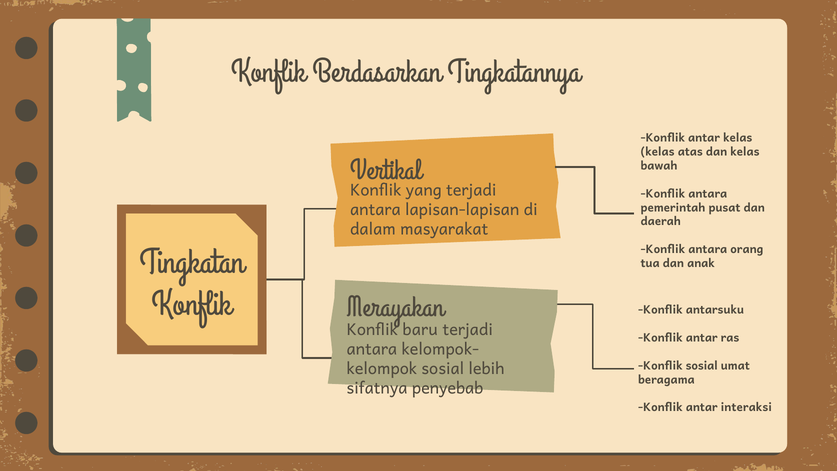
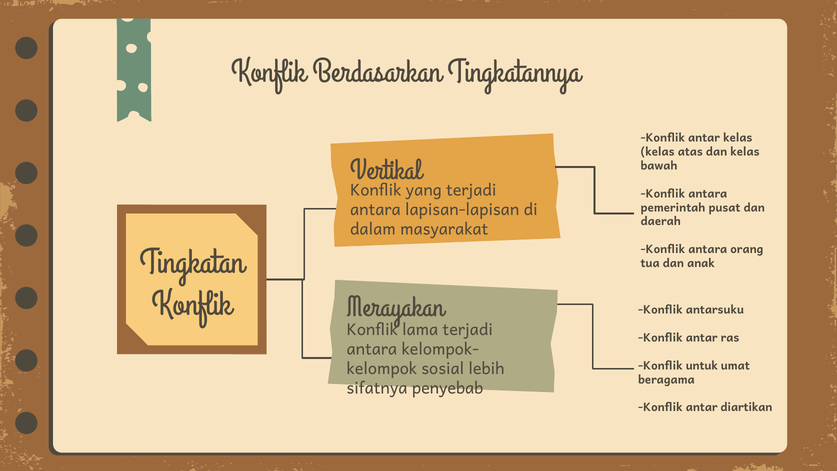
baru: baru -> lama
Konflik sosial: sosial -> untuk
interaksi: interaksi -> diartikan
